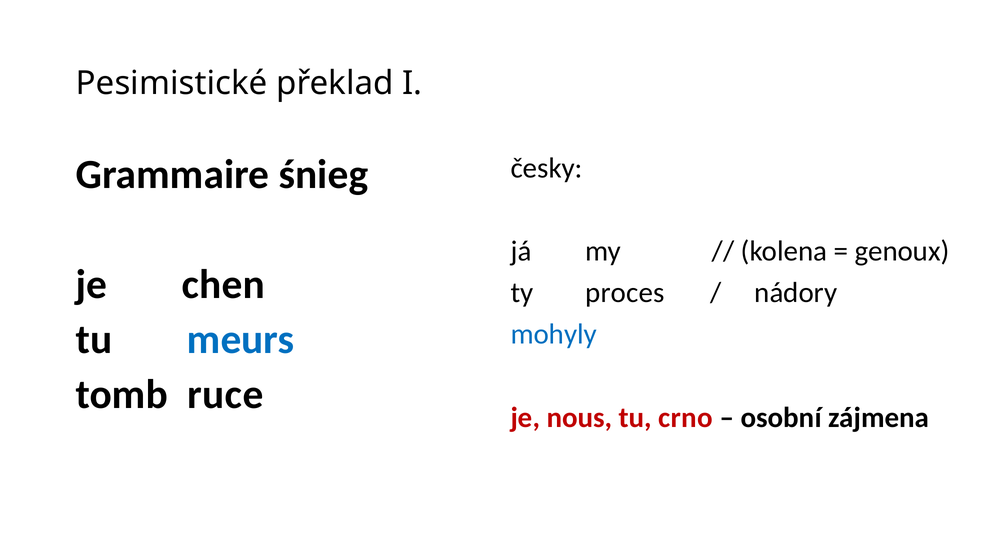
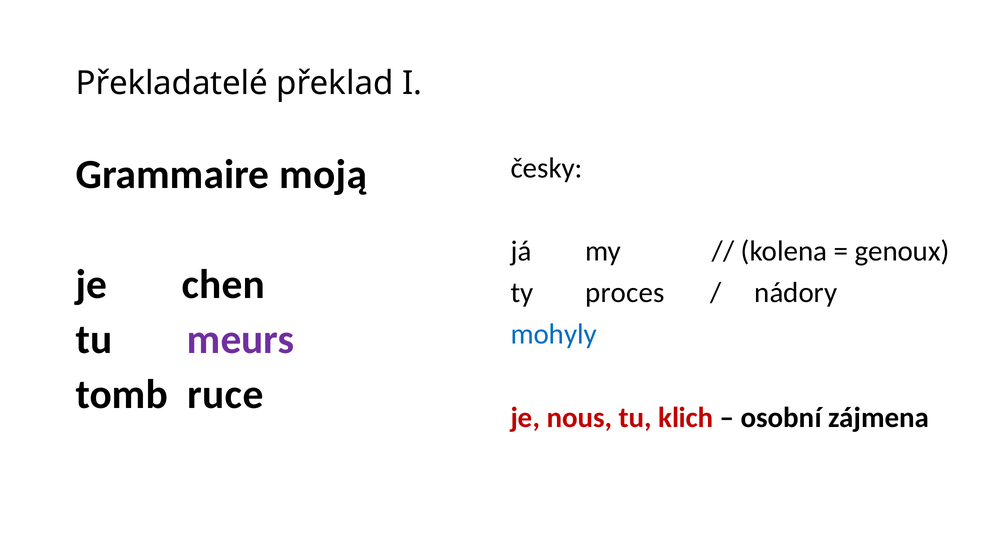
Pesimistické: Pesimistické -> Překladatelé
śnieg: śnieg -> moją
meurs colour: blue -> purple
crno: crno -> klich
